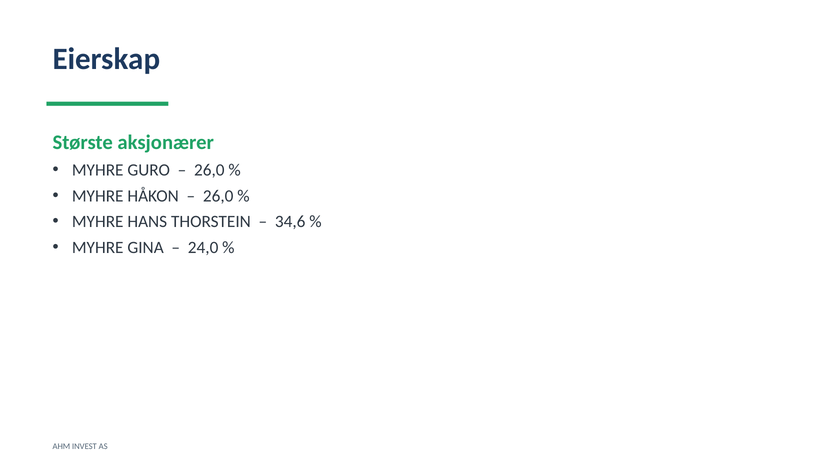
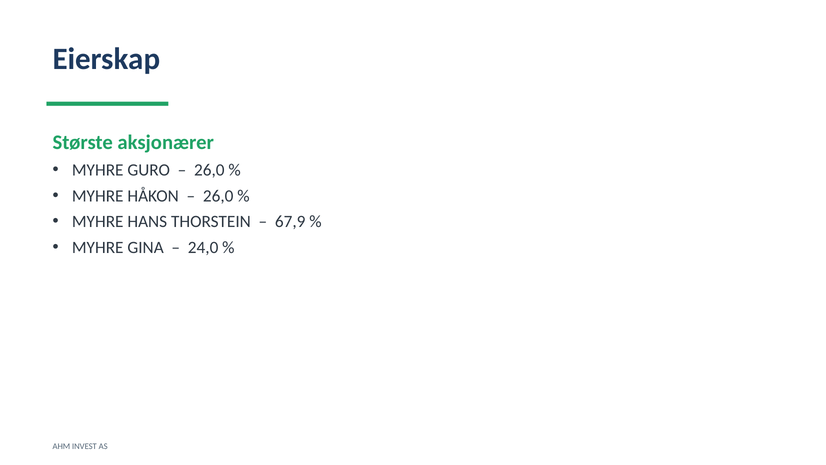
34,6: 34,6 -> 67,9
